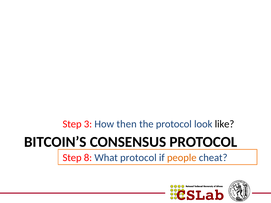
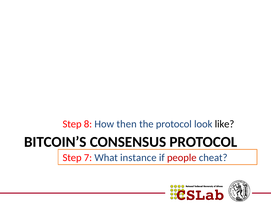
3: 3 -> 8
8: 8 -> 7
What protocol: protocol -> instance
people colour: orange -> red
